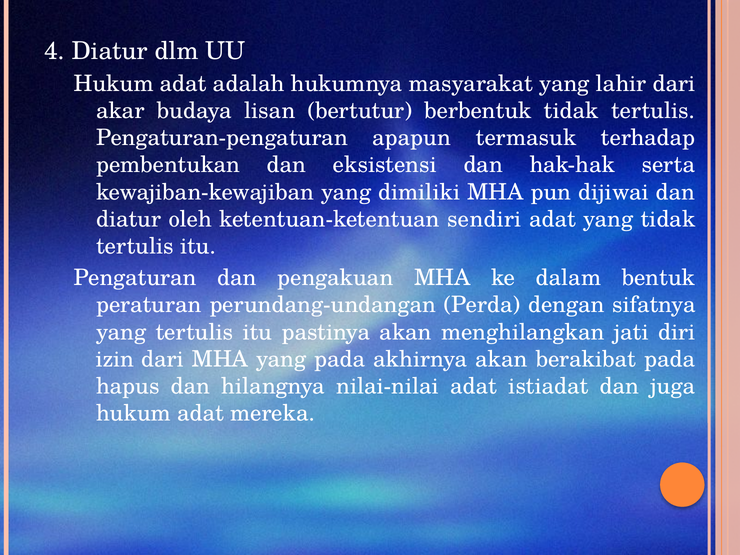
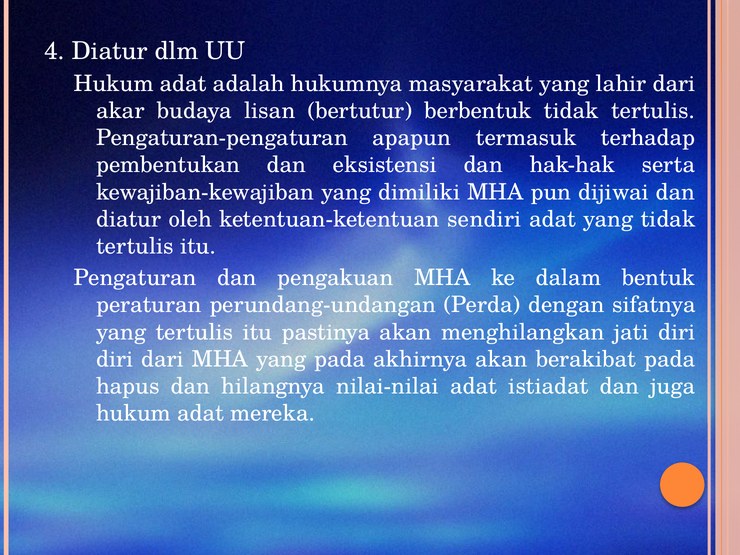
izin at (115, 359): izin -> diri
